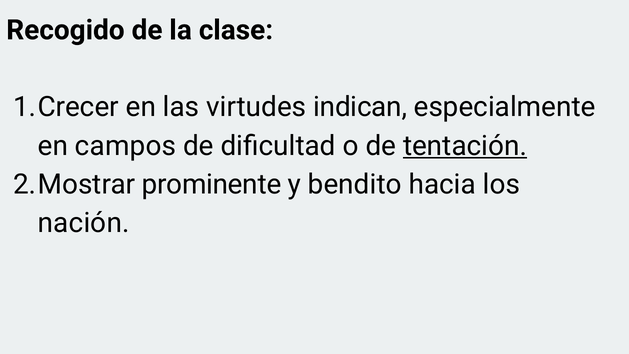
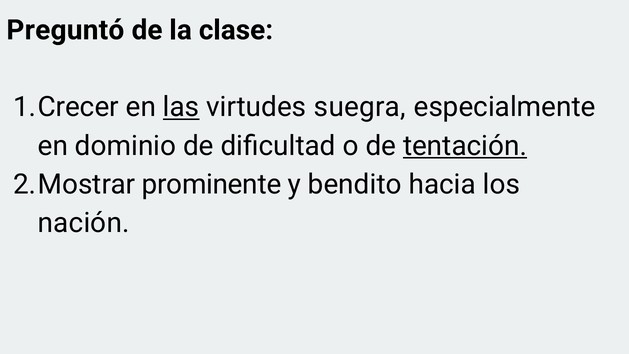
Recogido: Recogido -> Preguntó
las underline: none -> present
indican: indican -> suegra
campos: campos -> dominio
